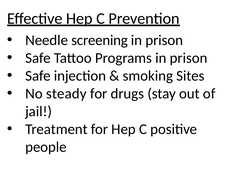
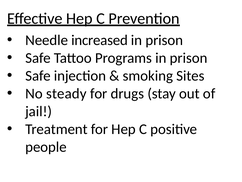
screening: screening -> increased
